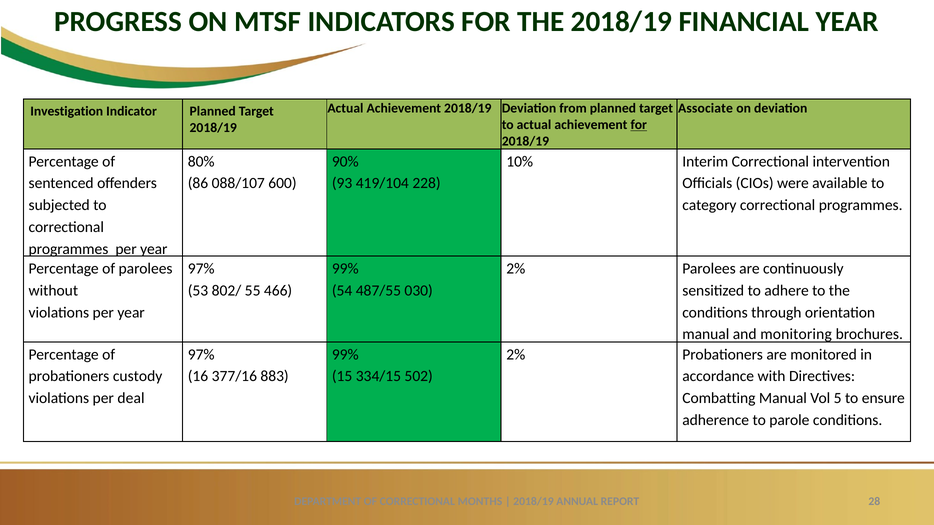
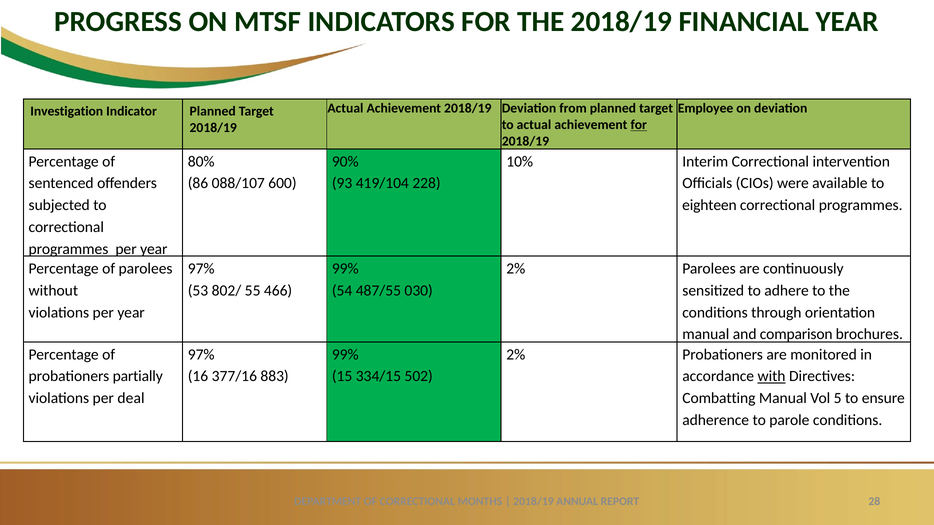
Associate: Associate -> Employee
category: category -> eighteen
monitoring: monitoring -> comparison
custody: custody -> partially
with underline: none -> present
